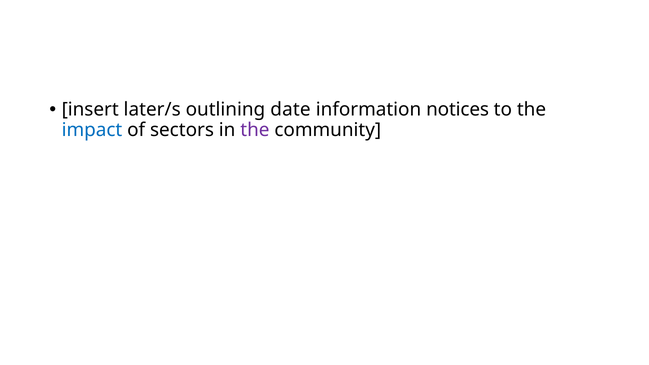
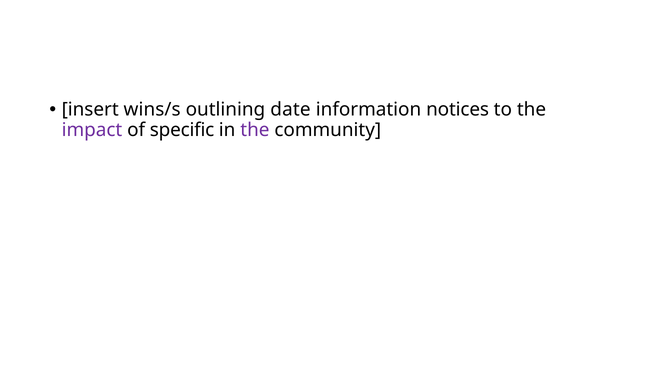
later/s: later/s -> wins/s
impact colour: blue -> purple
sectors: sectors -> specific
